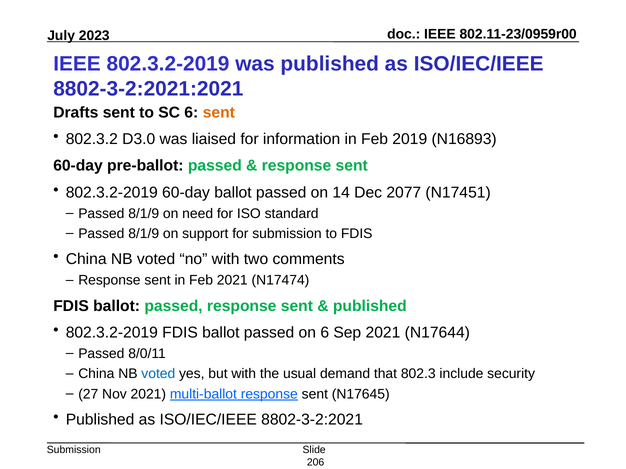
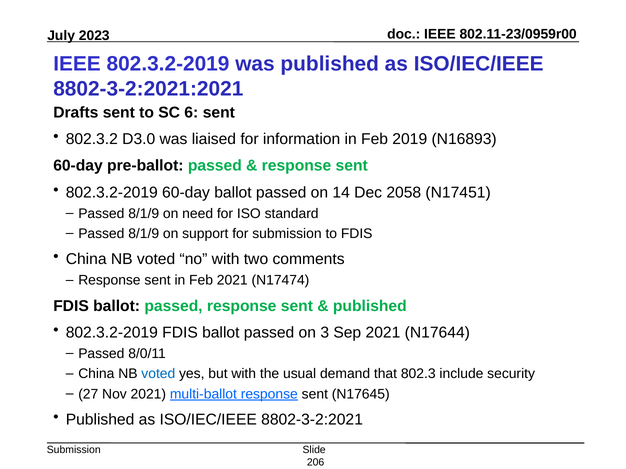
sent at (219, 113) colour: orange -> black
2077: 2077 -> 2058
on 6: 6 -> 3
